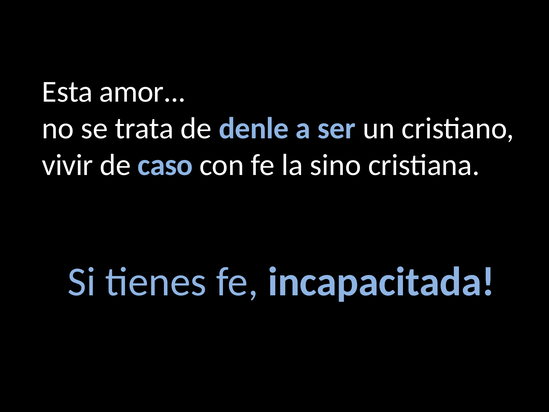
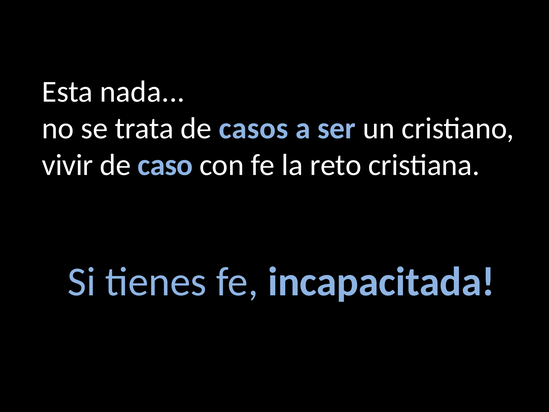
amor: amor -> nada
denle: denle -> casos
sino: sino -> reto
